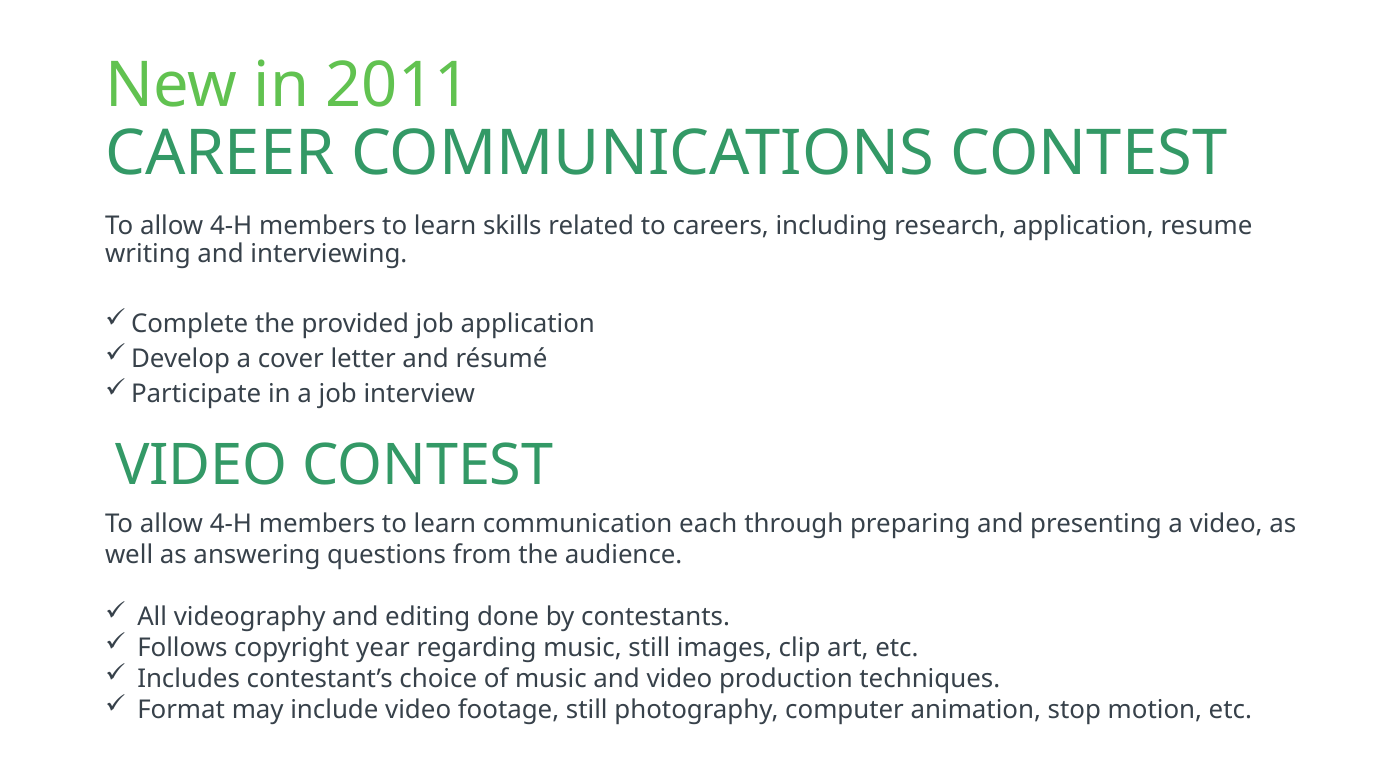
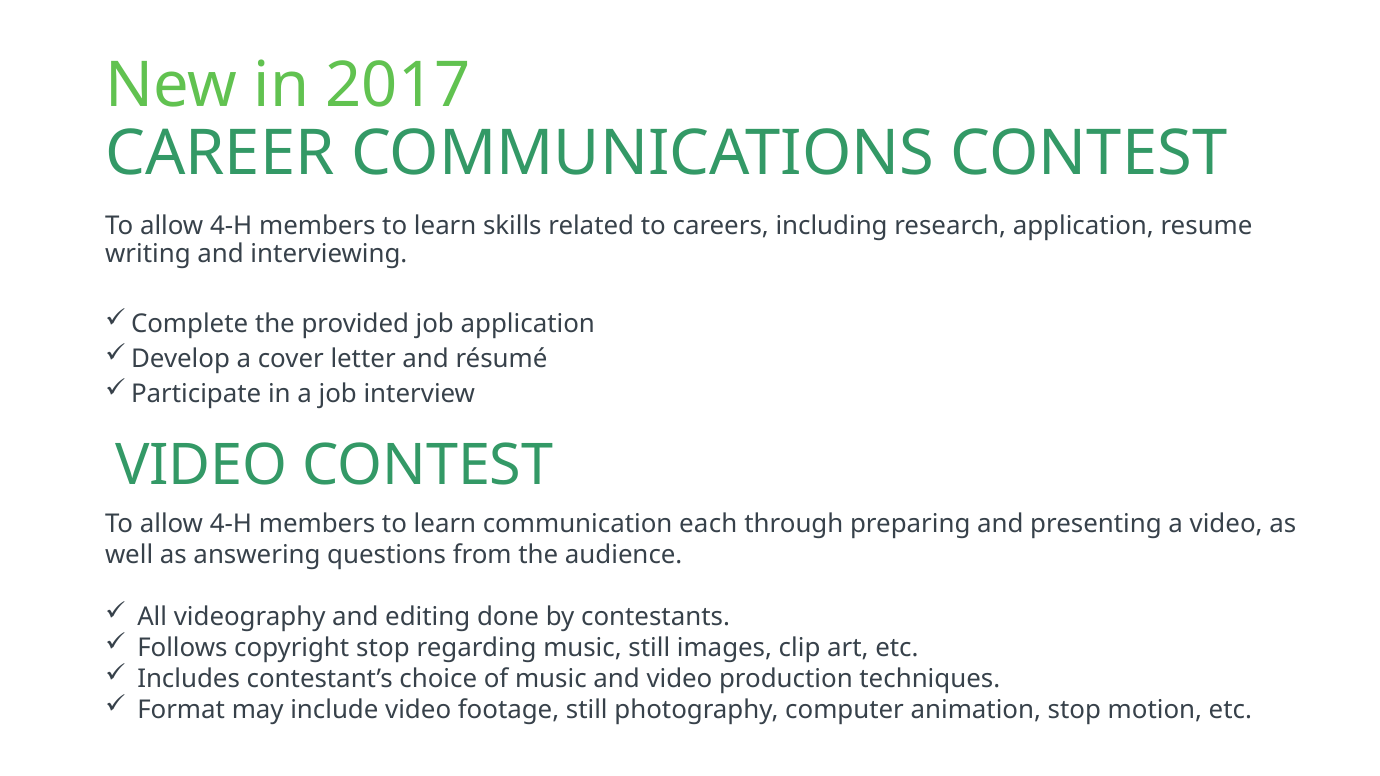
2011: 2011 -> 2017
copyright year: year -> stop
